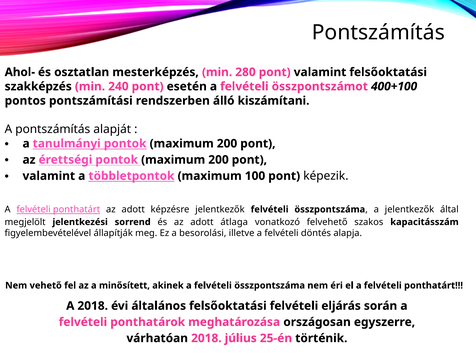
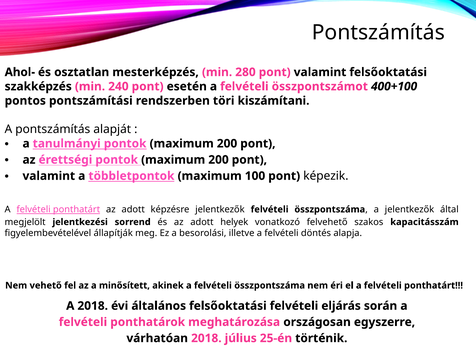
álló: álló -> töri
átlaga: átlaga -> helyek
